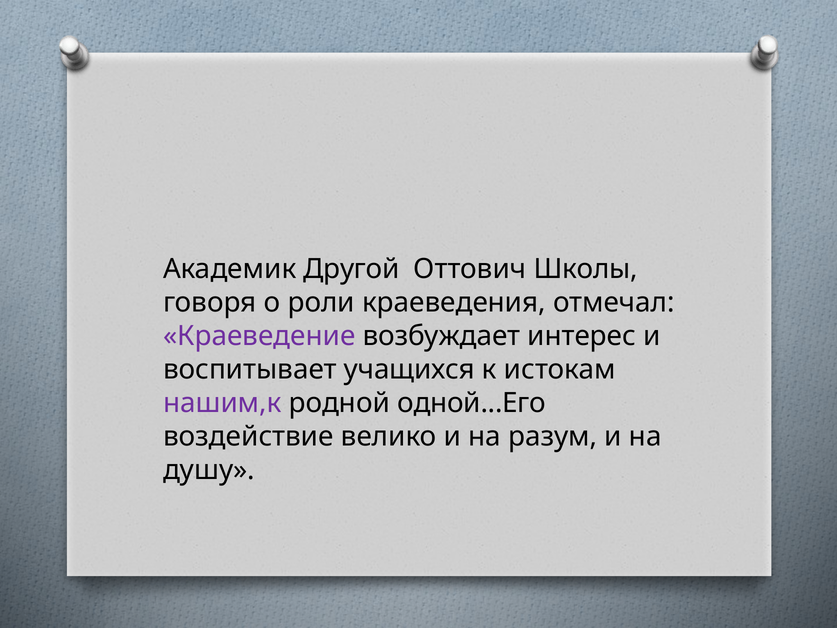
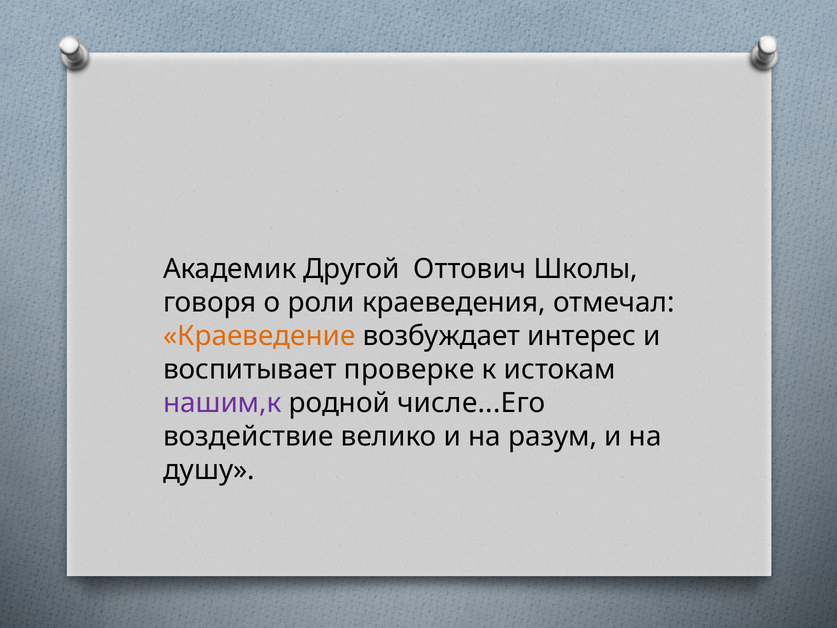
Краеведение colour: purple -> orange
учащихся: учащихся -> проверке
одной...Его: одной...Его -> числе...Его
